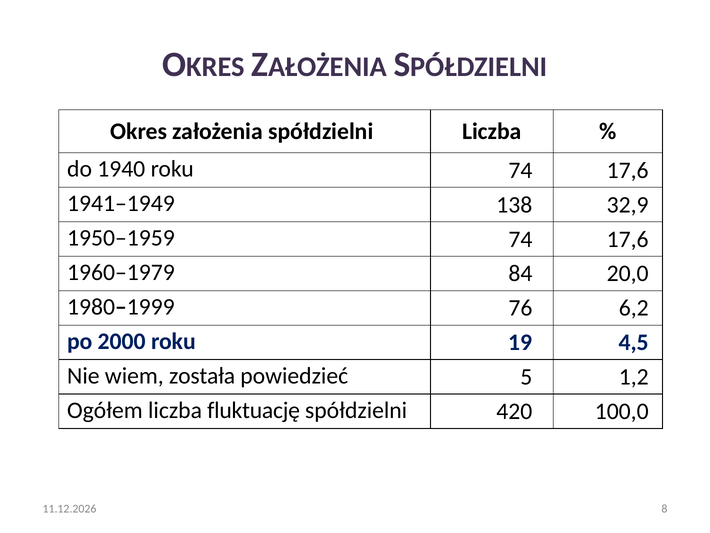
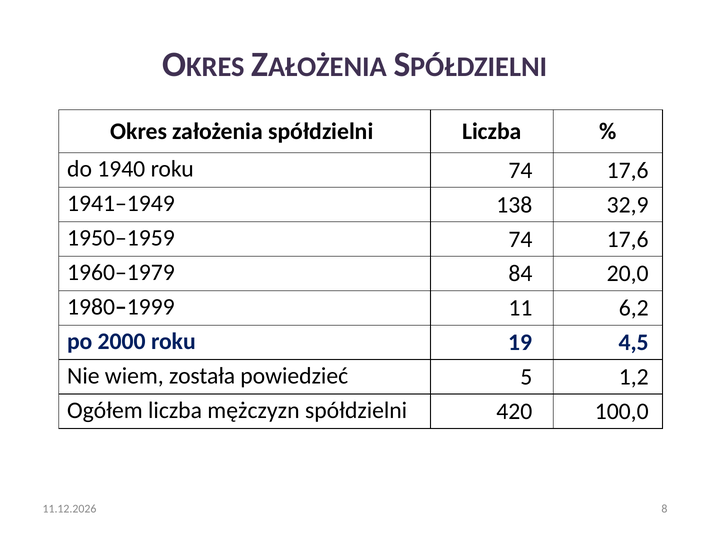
76: 76 -> 11
fluktuację: fluktuację -> mężczyzn
